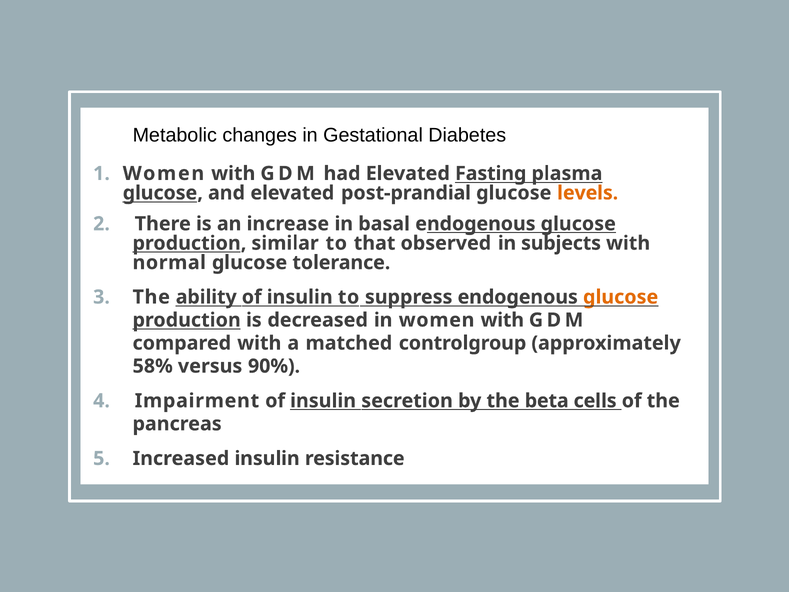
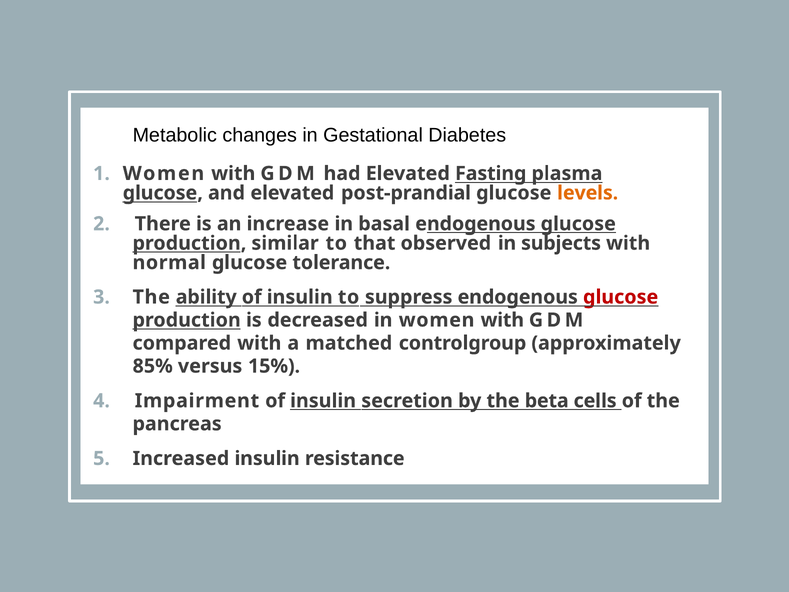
glucose at (621, 297) colour: orange -> red
58%: 58% -> 85%
90%: 90% -> 15%
